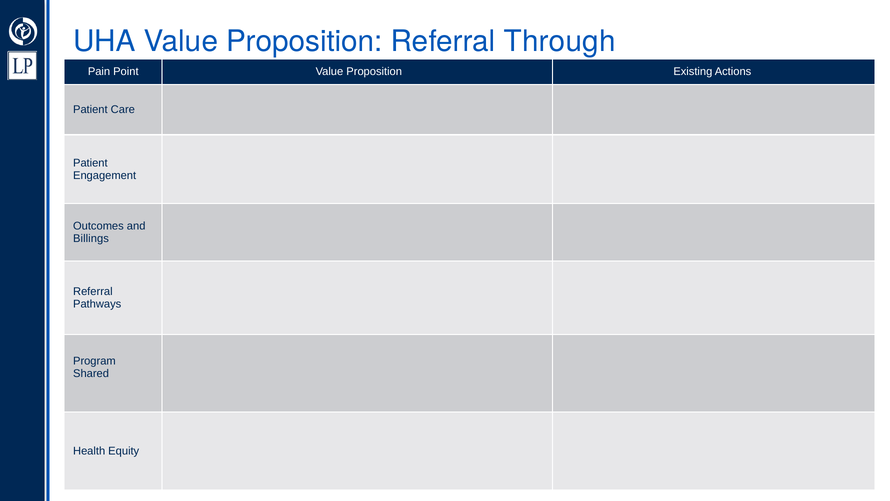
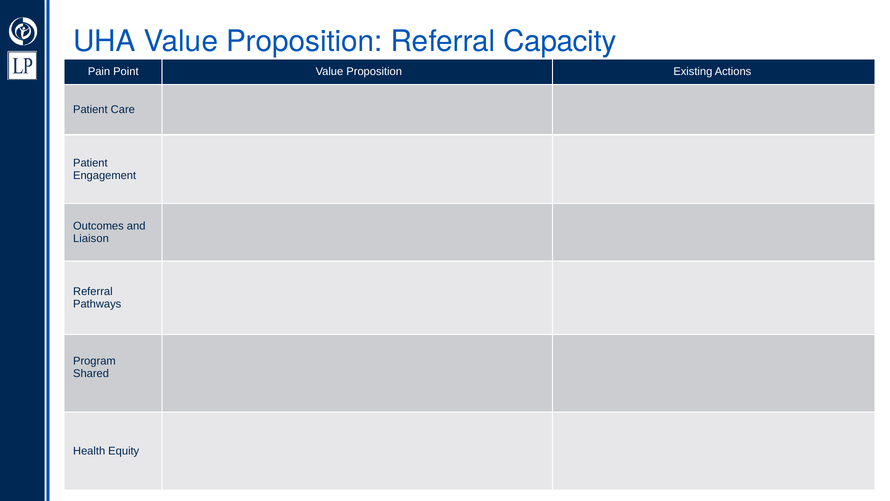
Through: Through -> Capacity
Billings: Billings -> Liaison
